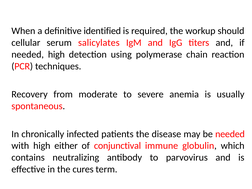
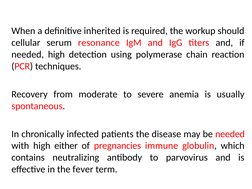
identified: identified -> inherited
salicylates: salicylates -> resonance
conjunctival: conjunctival -> pregnancies
cures: cures -> fever
